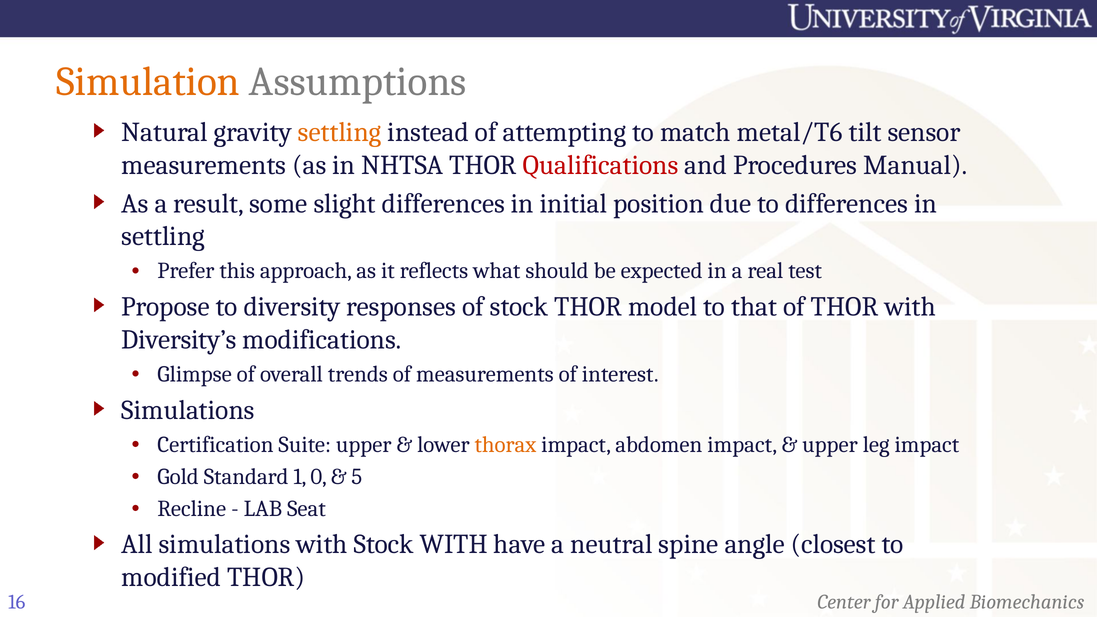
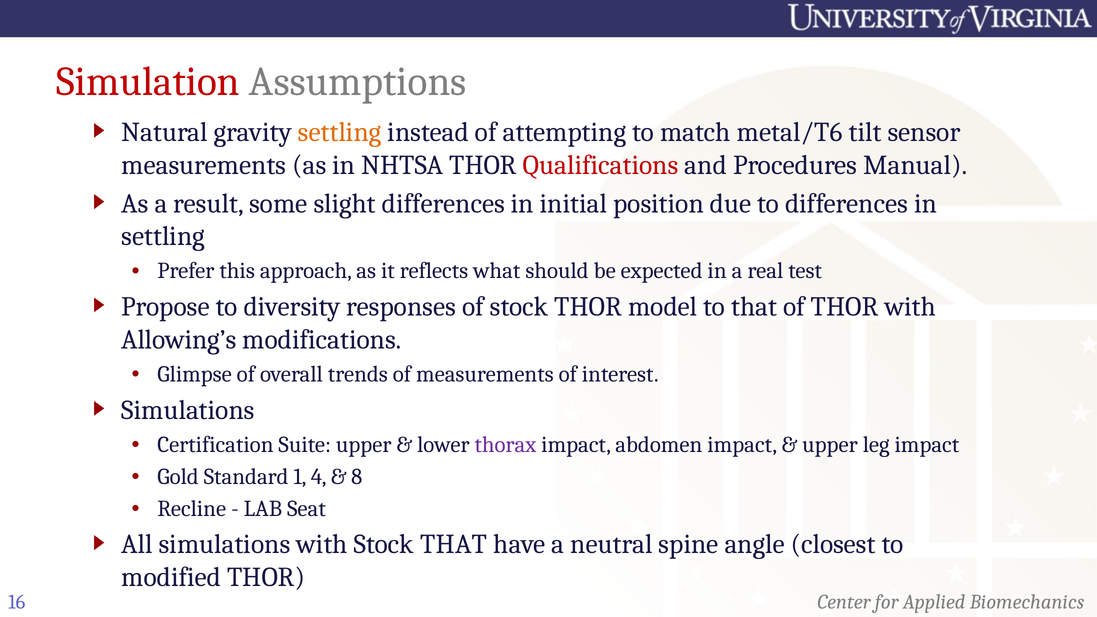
Simulation colour: orange -> red
Diversity’s: Diversity’s -> Allowing’s
thorax colour: orange -> purple
0: 0 -> 4
5: 5 -> 8
Stock WITH: WITH -> THAT
